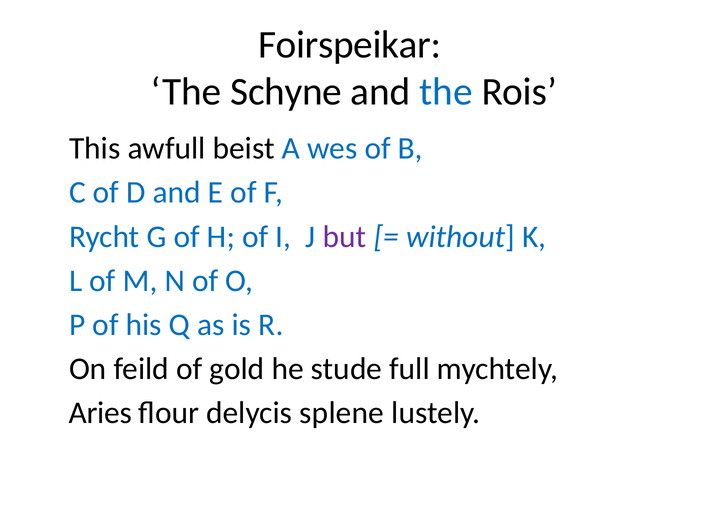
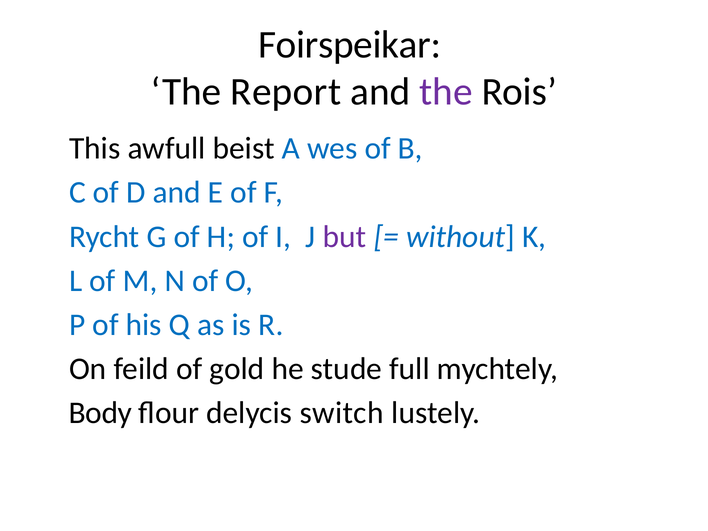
Schyne: Schyne -> Report
the at (446, 92) colour: blue -> purple
Aries: Aries -> Body
splene: splene -> switch
